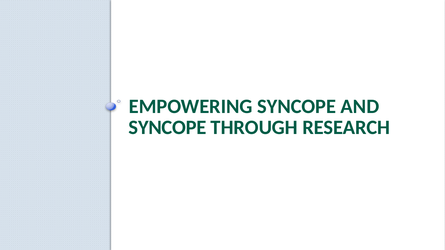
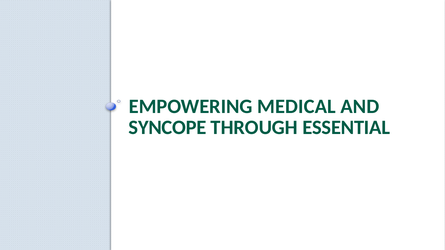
EMPOWERING SYNCOPE: SYNCOPE -> MEDICAL
RESEARCH: RESEARCH -> ESSENTIAL
